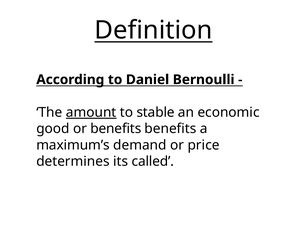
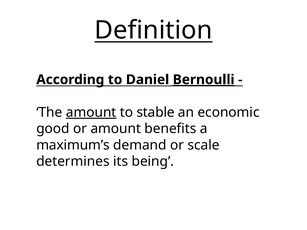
Bernoulli underline: none -> present
or benefits: benefits -> amount
price: price -> scale
called: called -> being
